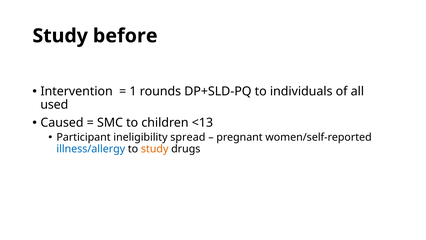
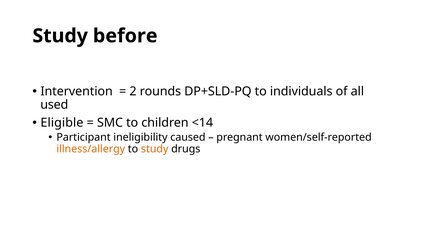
1: 1 -> 2
Caused: Caused -> Eligible
<13: <13 -> <14
spread: spread -> caused
illness/allergy colour: blue -> orange
